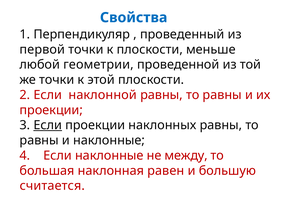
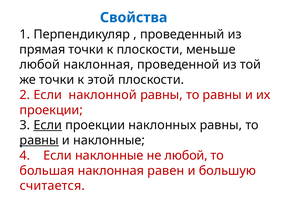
первой: первой -> прямая
любой геометрии: геометрии -> наклонная
равны at (39, 140) underline: none -> present
не между: между -> любой
